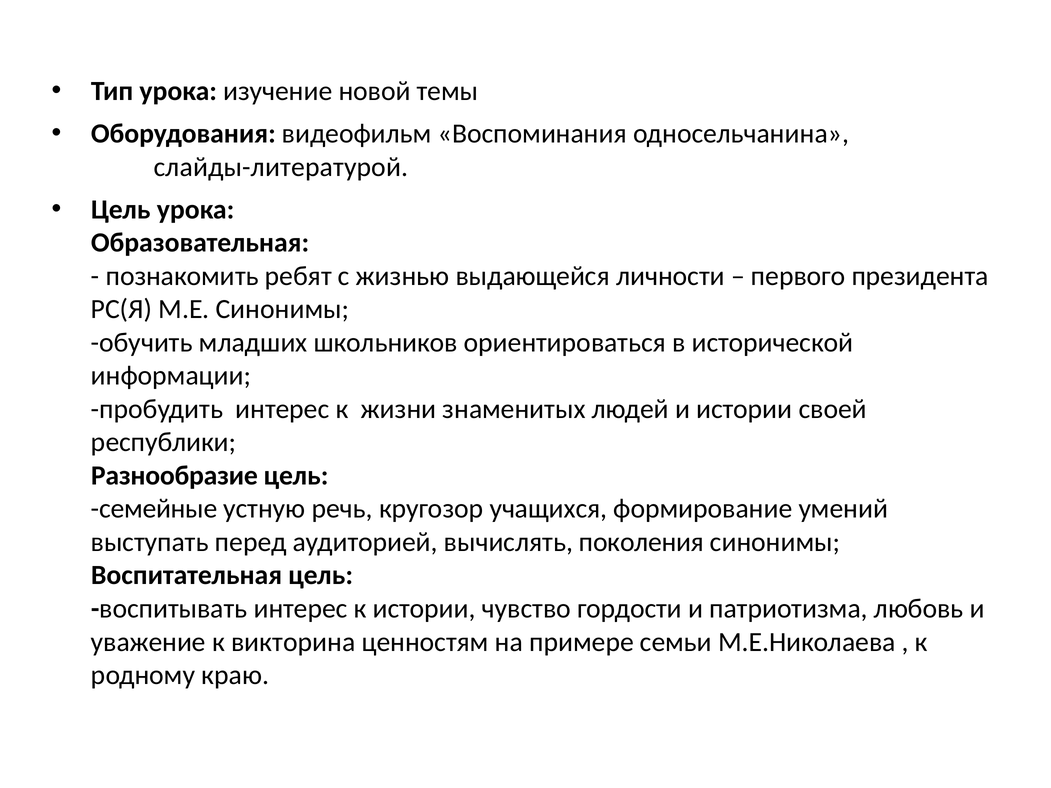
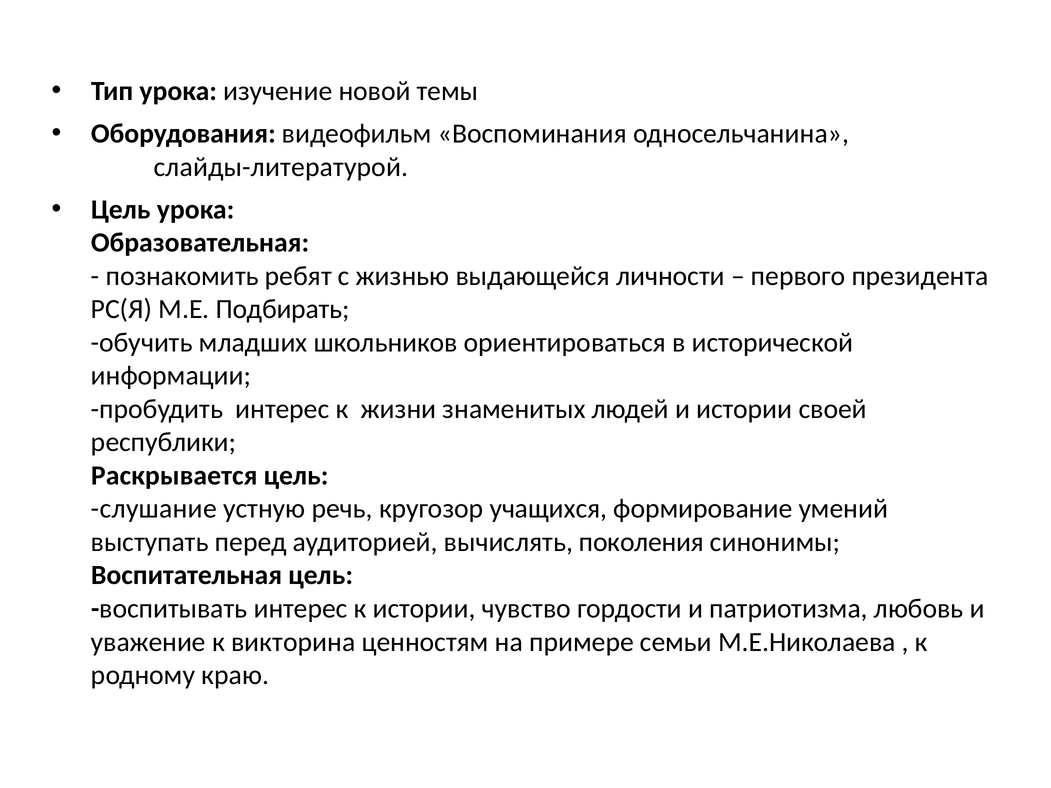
М.Е Синонимы: Синонимы -> Подбирать
Разнообразие: Разнообразие -> Раскрывается
семейные: семейные -> слушание
